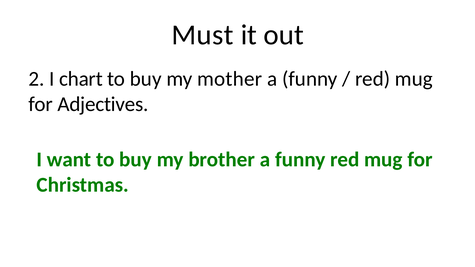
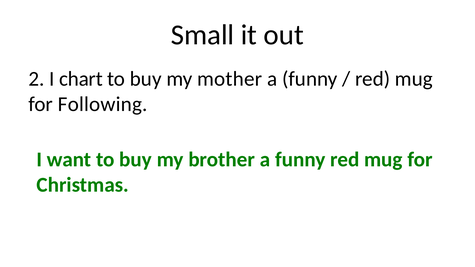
Must: Must -> Small
Adjectives: Adjectives -> Following
